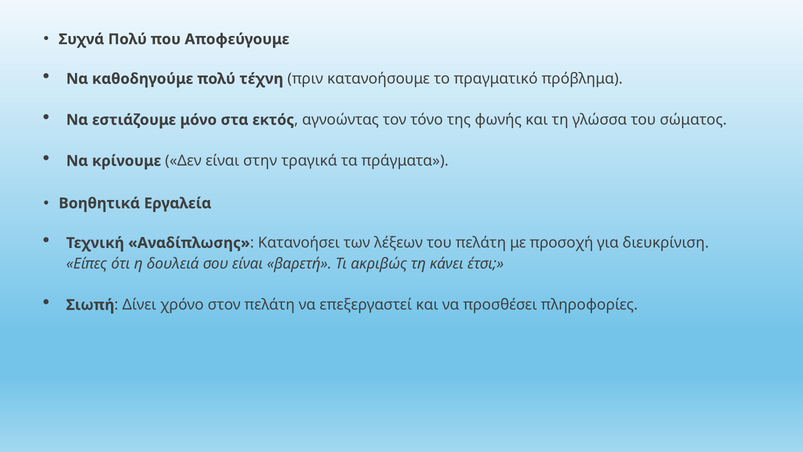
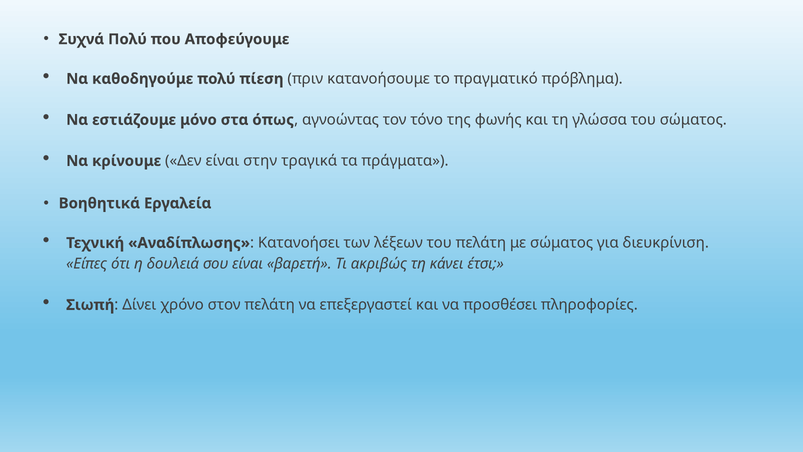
τέχνη: τέχνη -> πίεση
εκτός: εκτός -> όπως
με προσοχή: προσοχή -> σώματος
